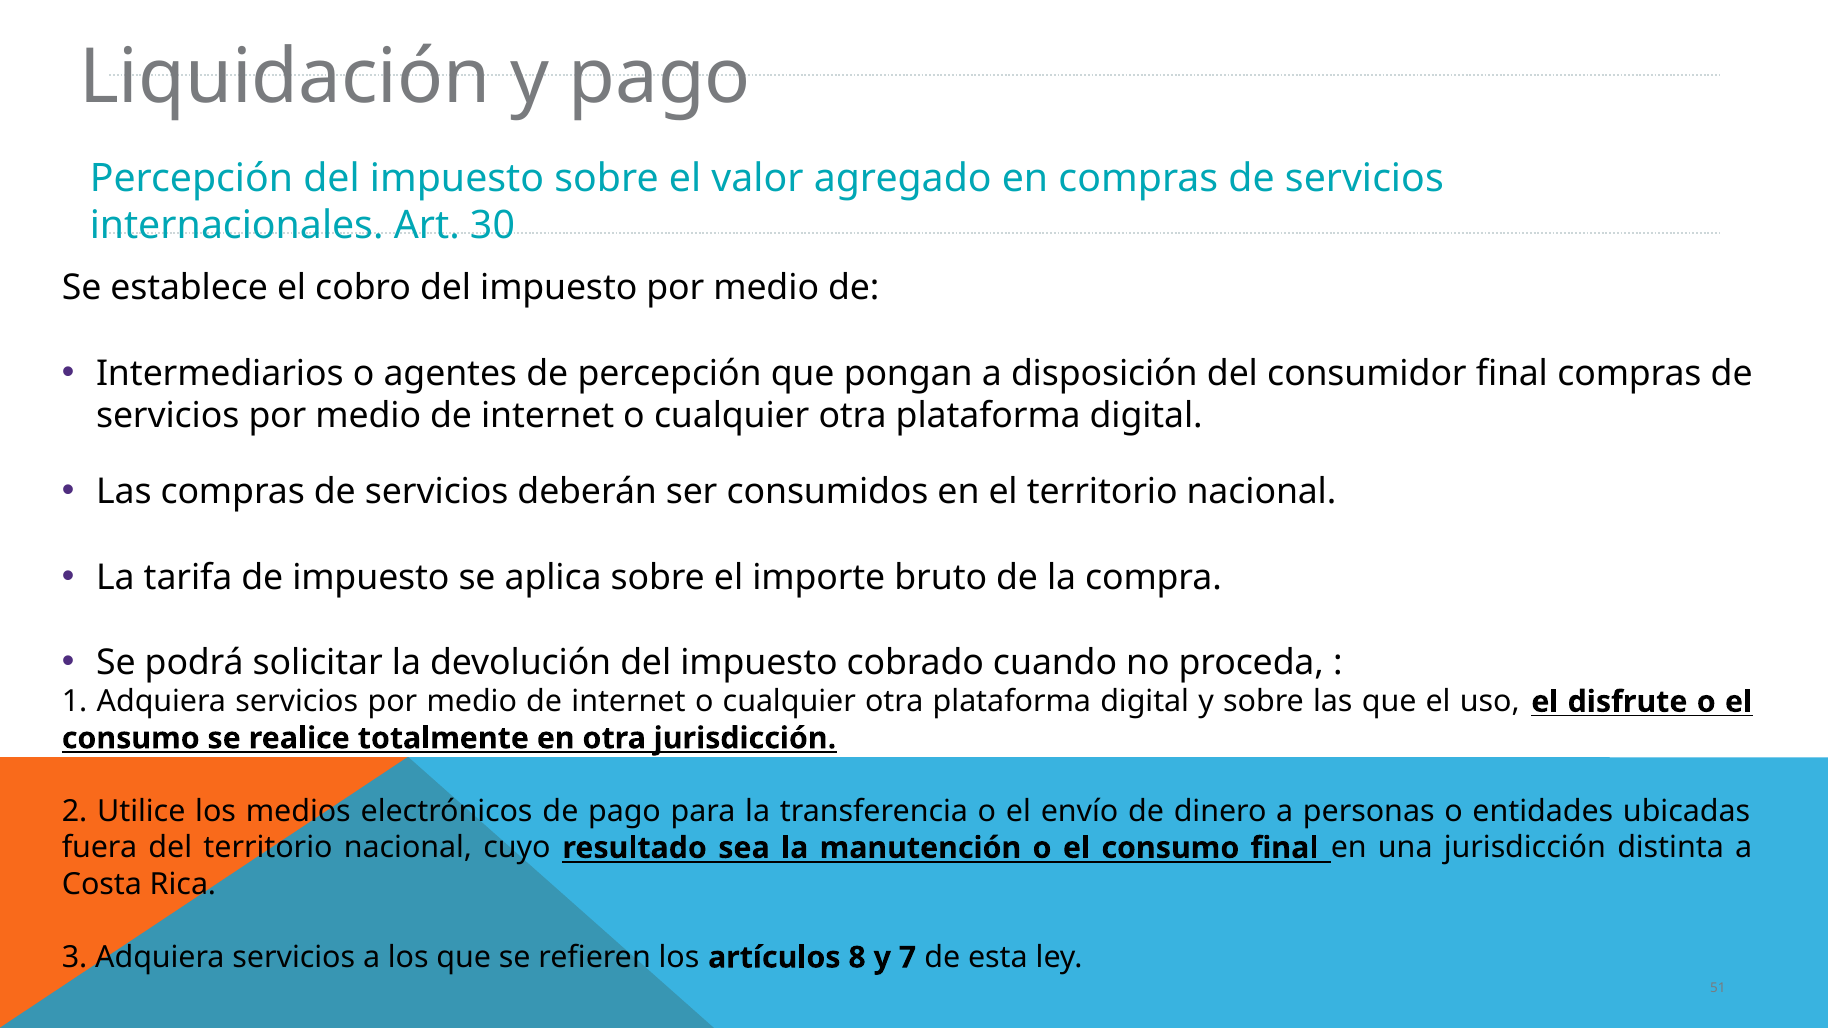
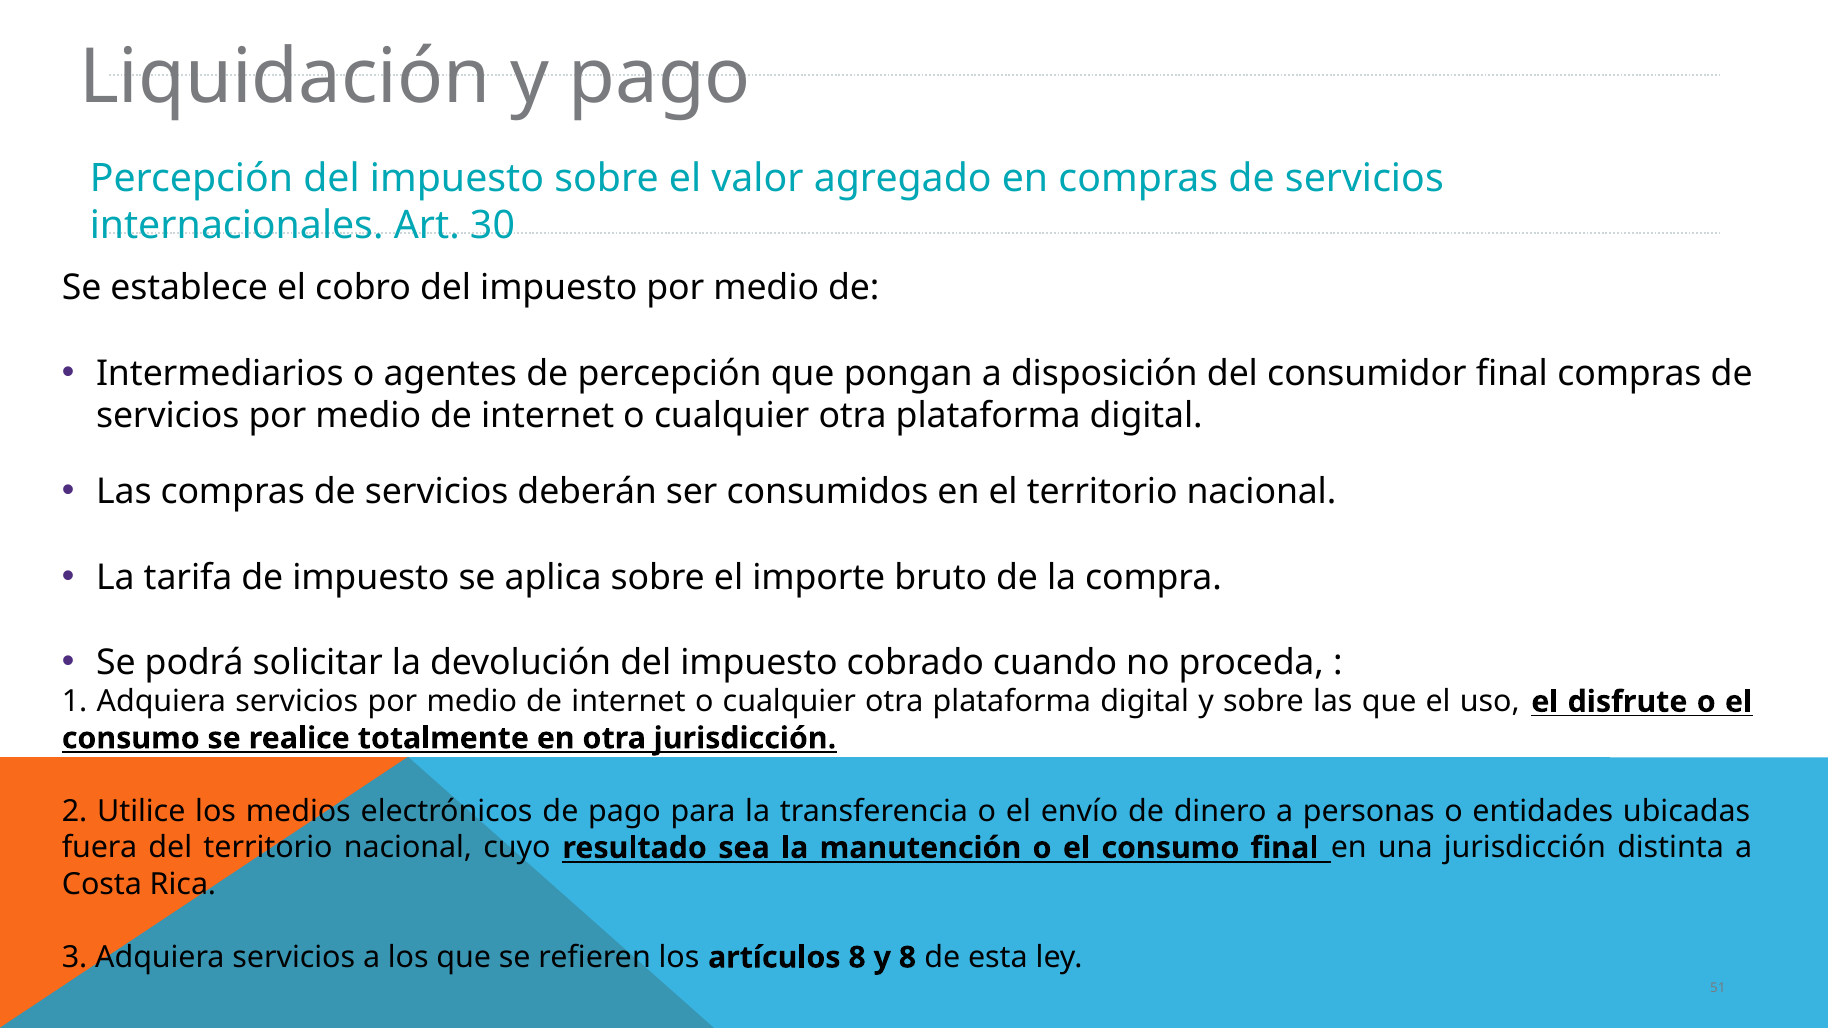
y 7: 7 -> 8
